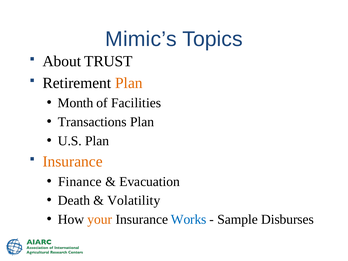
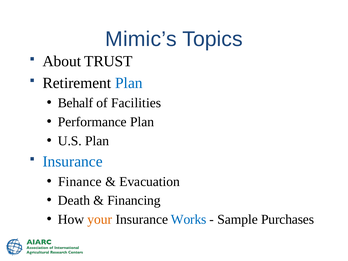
Plan at (129, 83) colour: orange -> blue
Month: Month -> Behalf
Transactions: Transactions -> Performance
Insurance at (73, 162) colour: orange -> blue
Volatility: Volatility -> Financing
Disburses: Disburses -> Purchases
